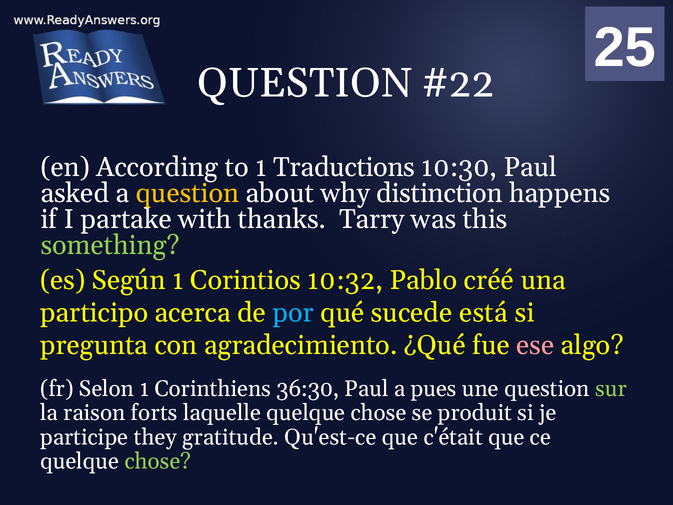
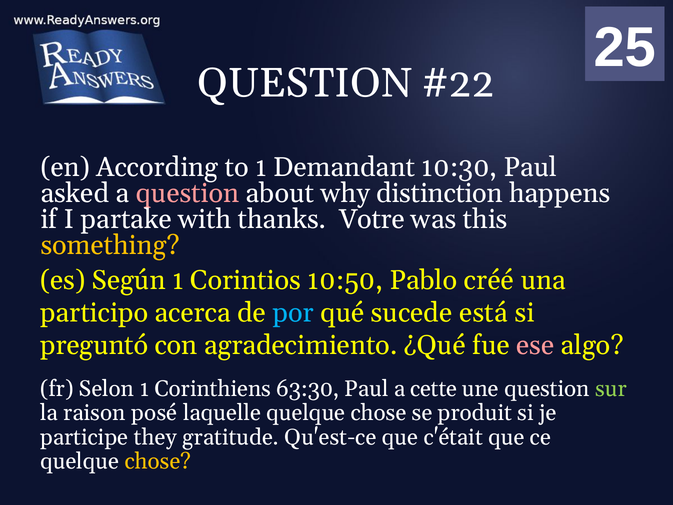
Traductions: Traductions -> Demandant
question at (187, 193) colour: yellow -> pink
Tarry: Tarry -> Votre
something colour: light green -> yellow
10:32: 10:32 -> 10:50
pregunta: pregunta -> preguntó
36:30: 36:30 -> 63:30
pues: pues -> cette
forts: forts -> posé
chose at (158, 461) colour: light green -> yellow
